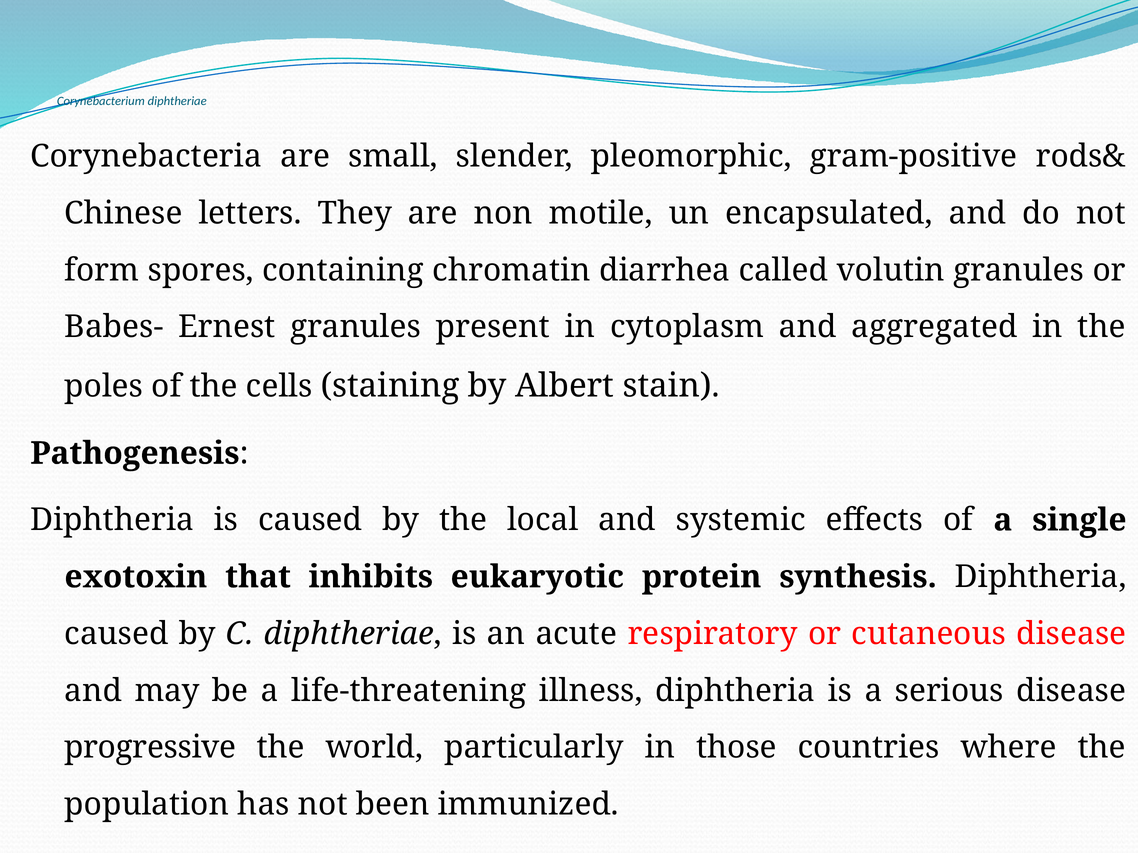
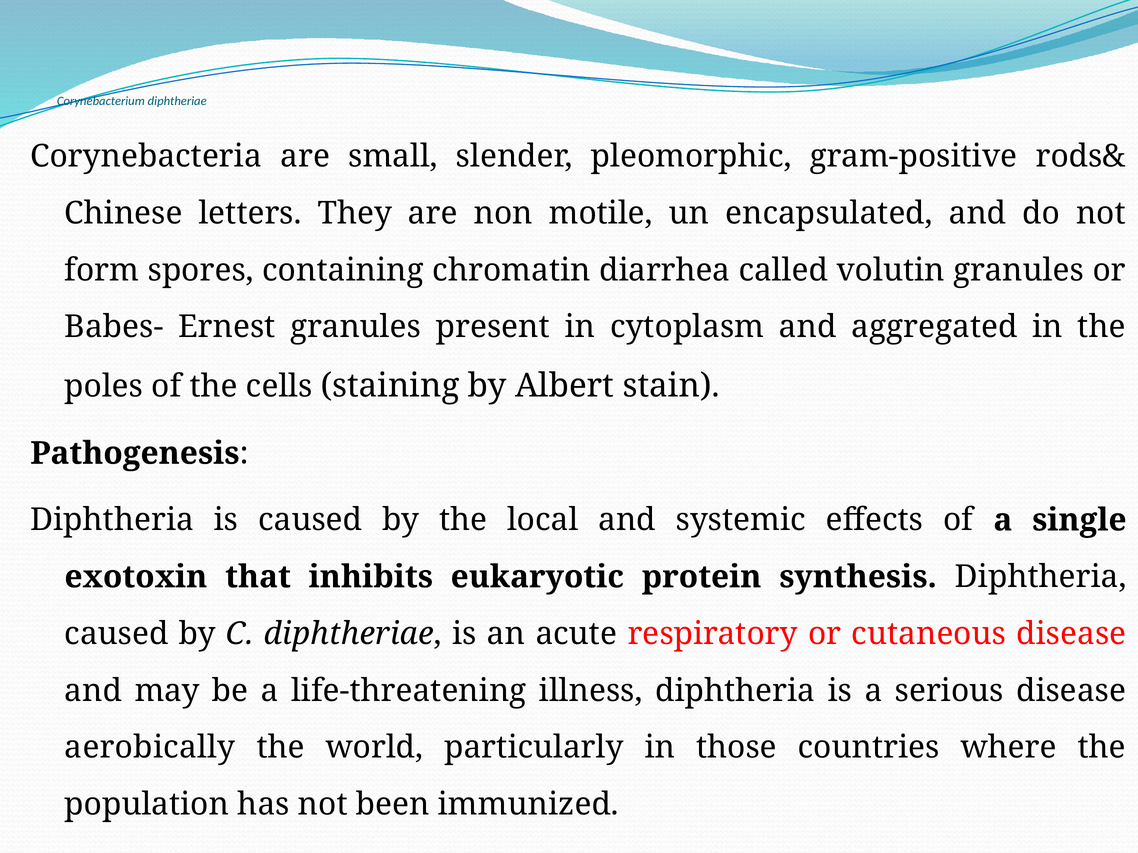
progressive: progressive -> aerobically
